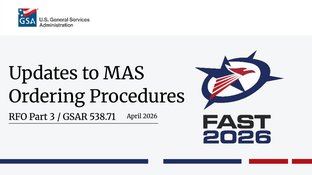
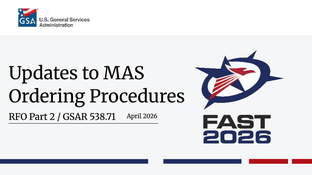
3: 3 -> 2
